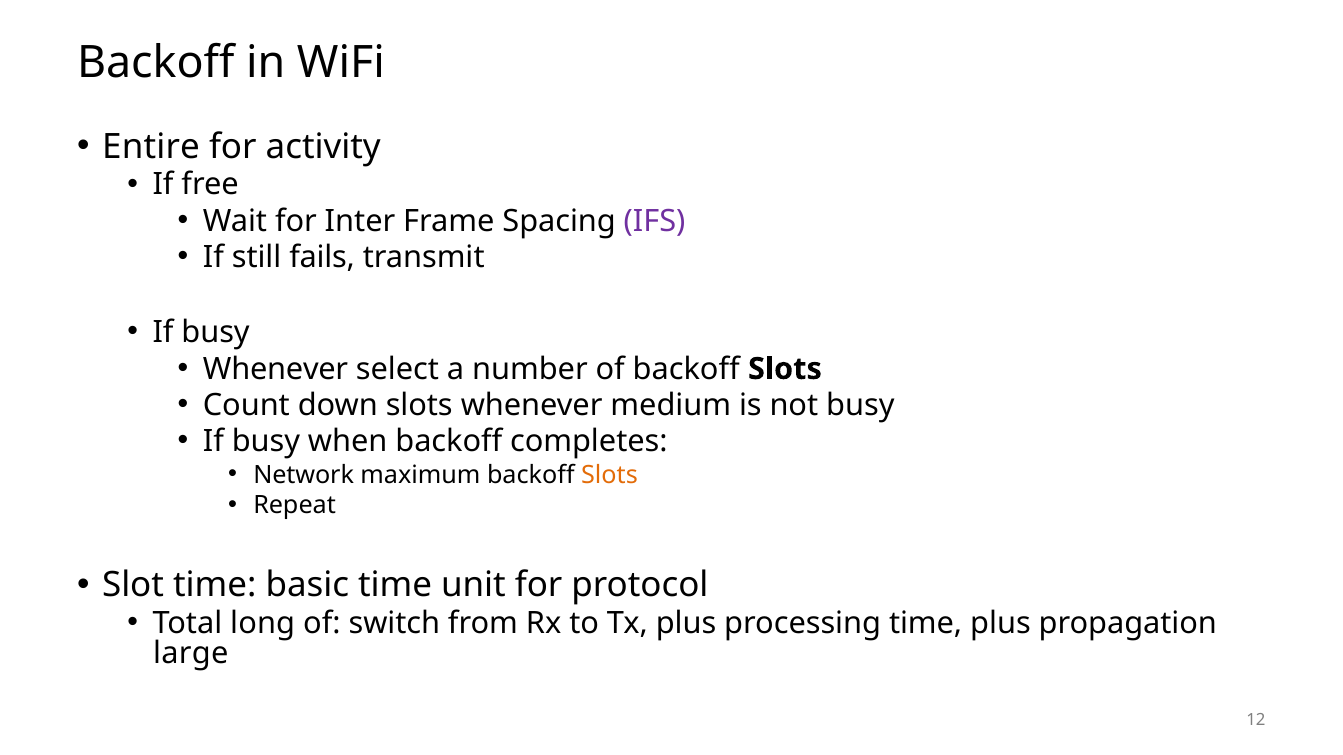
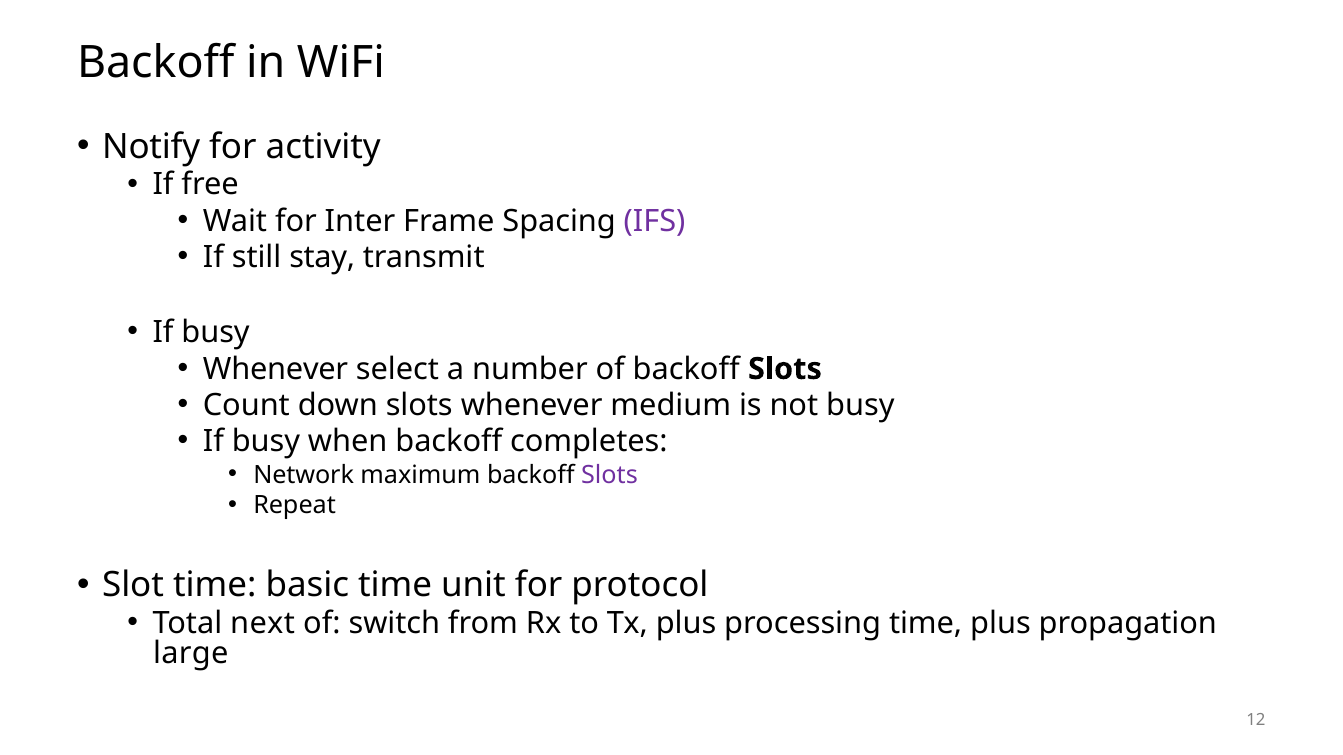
Entire: Entire -> Notify
fails: fails -> stay
Slots at (609, 475) colour: orange -> purple
long: long -> next
